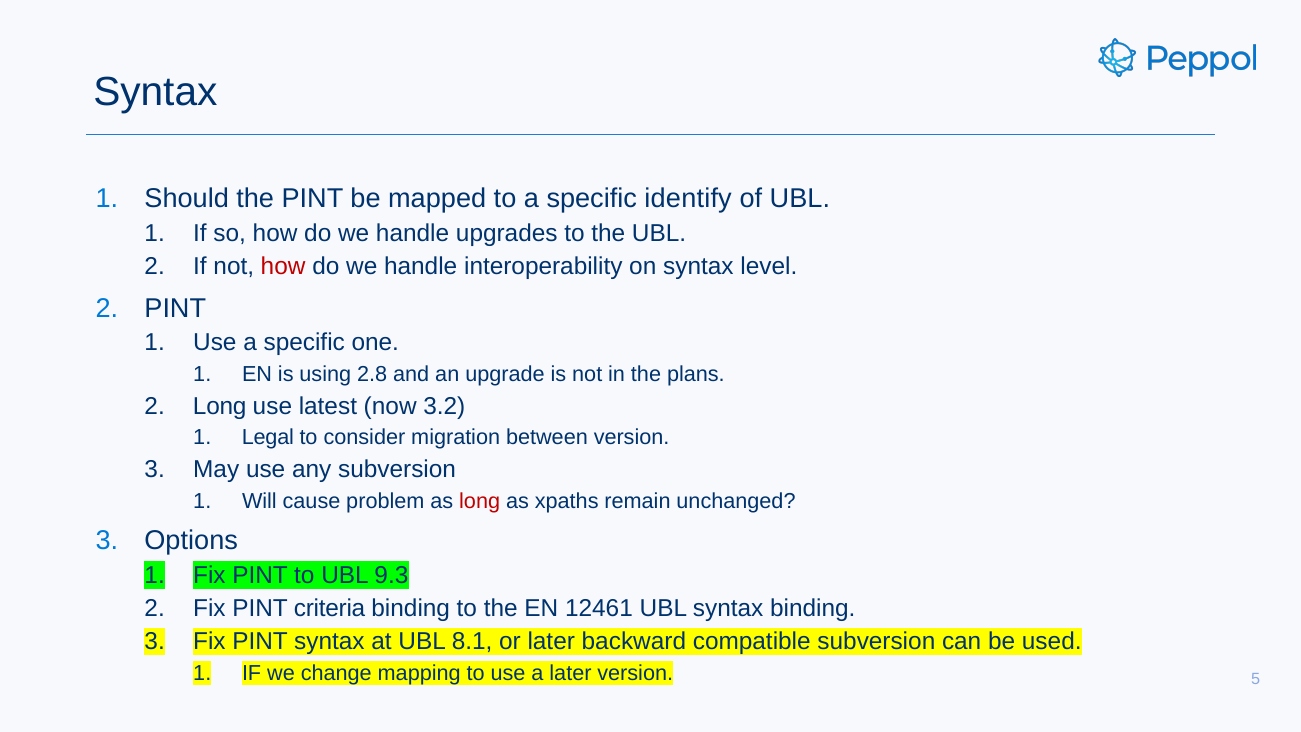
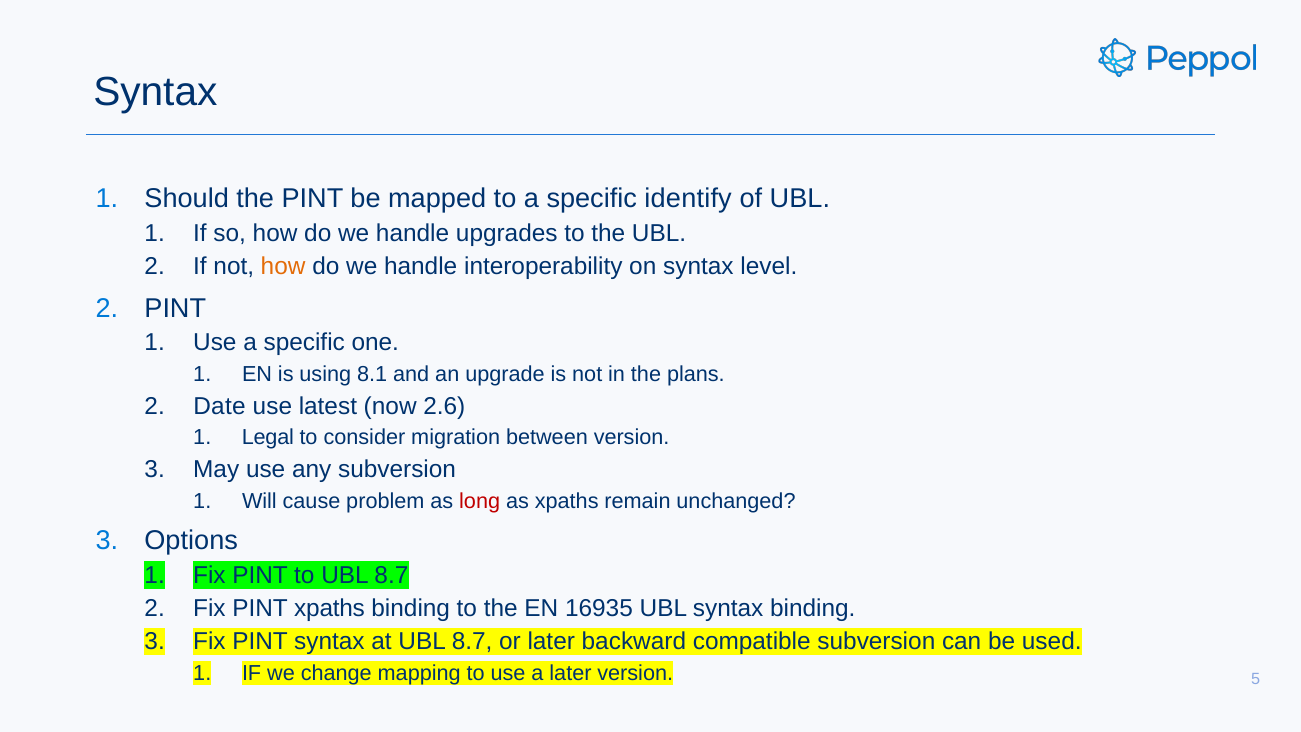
how at (283, 267) colour: red -> orange
2.8: 2.8 -> 8.1
Long at (220, 406): Long -> Date
3.2: 3.2 -> 2.6
to UBL 9.3: 9.3 -> 8.7
PINT criteria: criteria -> xpaths
12461: 12461 -> 16935
at UBL 8.1: 8.1 -> 8.7
